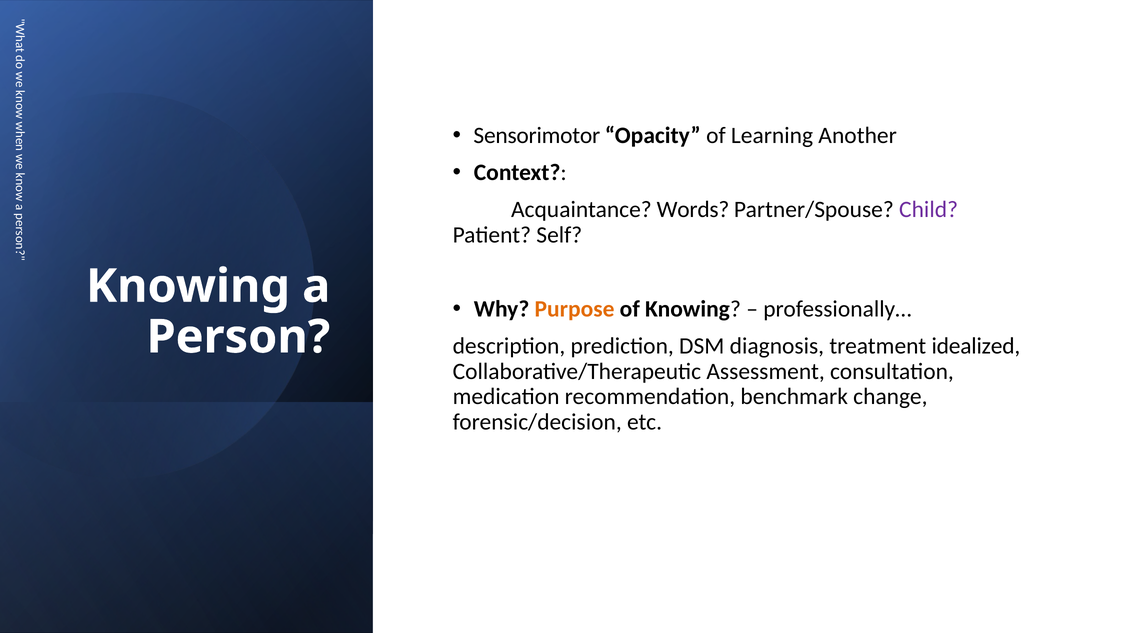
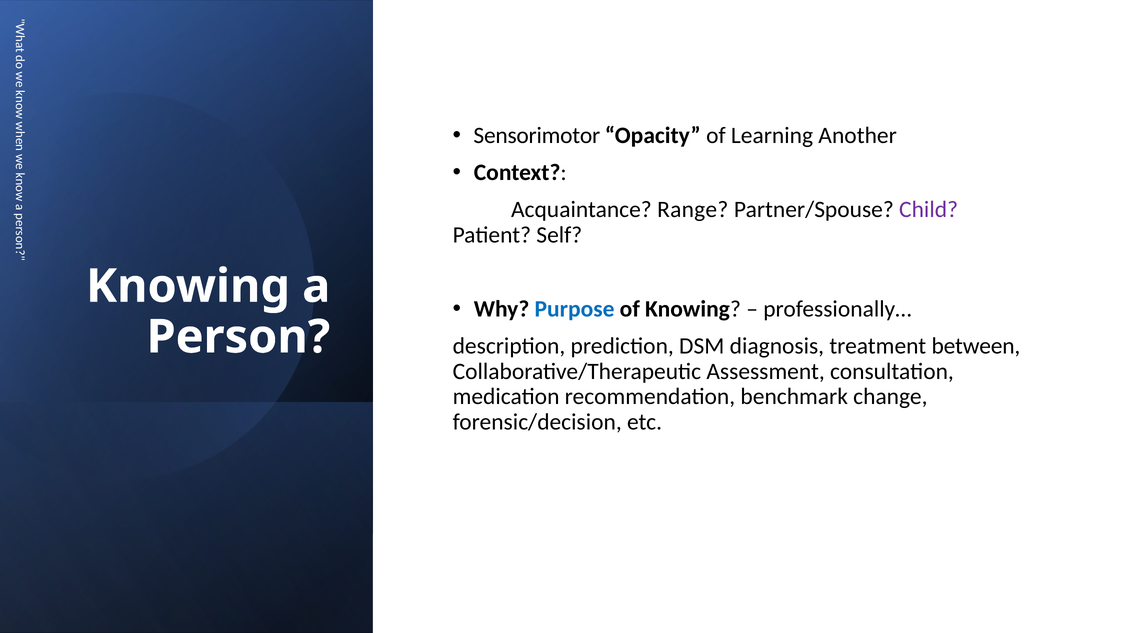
Words: Words -> Range
Purpose colour: orange -> blue
idealized: idealized -> between
